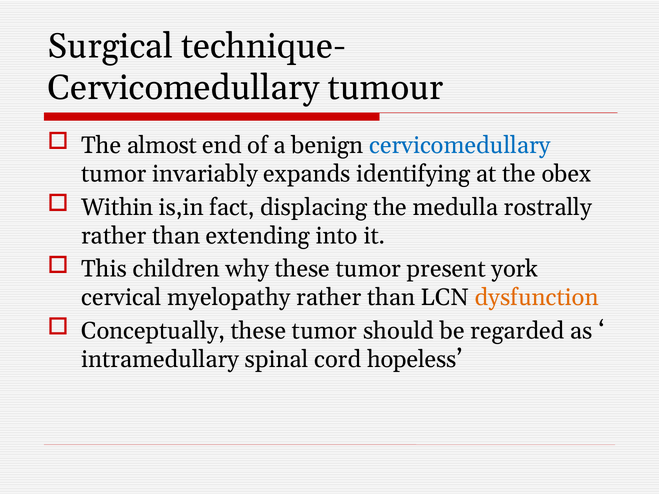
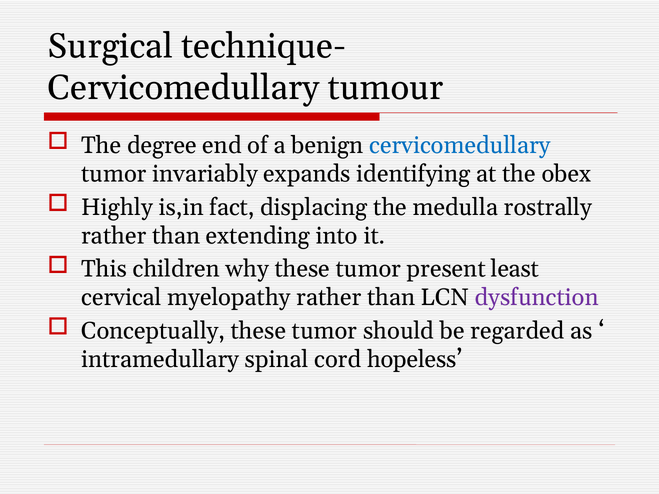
almost: almost -> degree
Within: Within -> Highly
york: york -> least
dysfunction colour: orange -> purple
